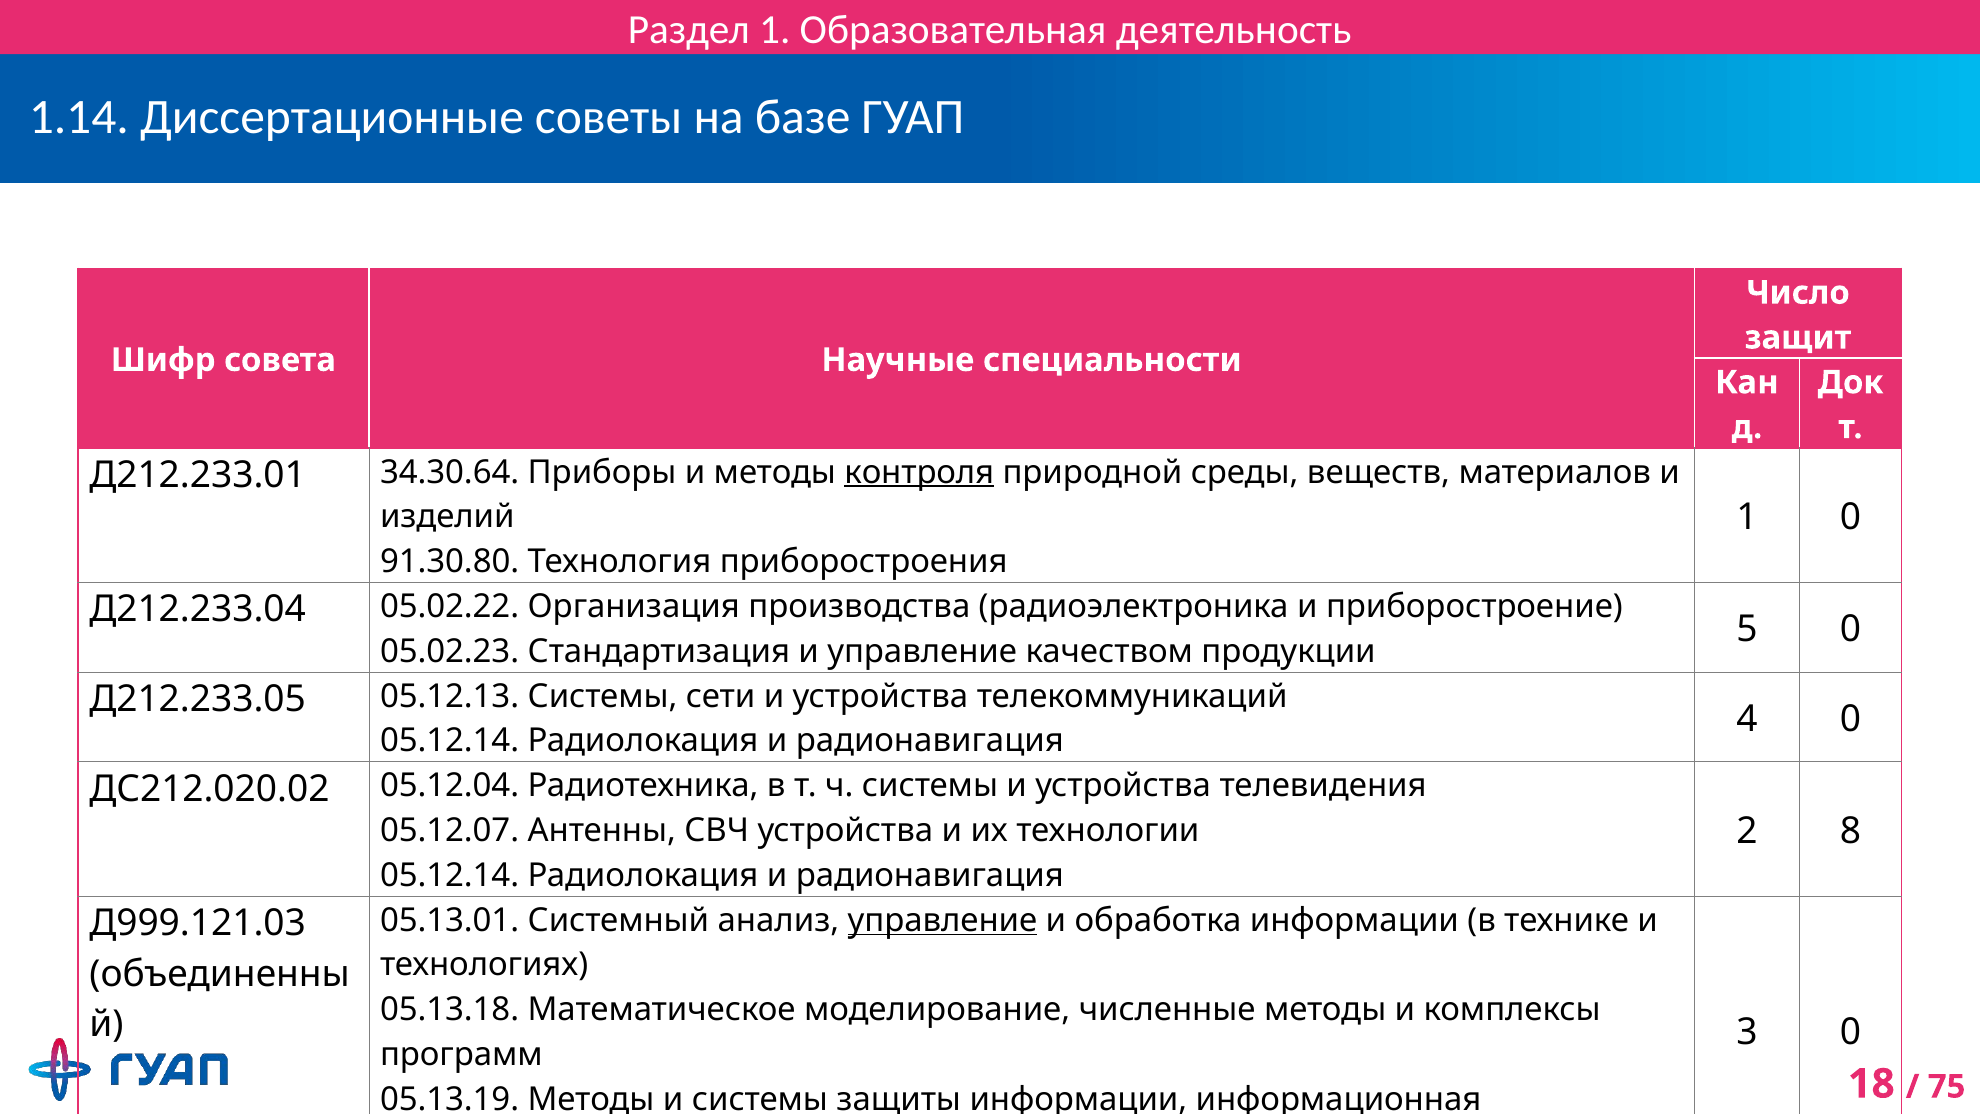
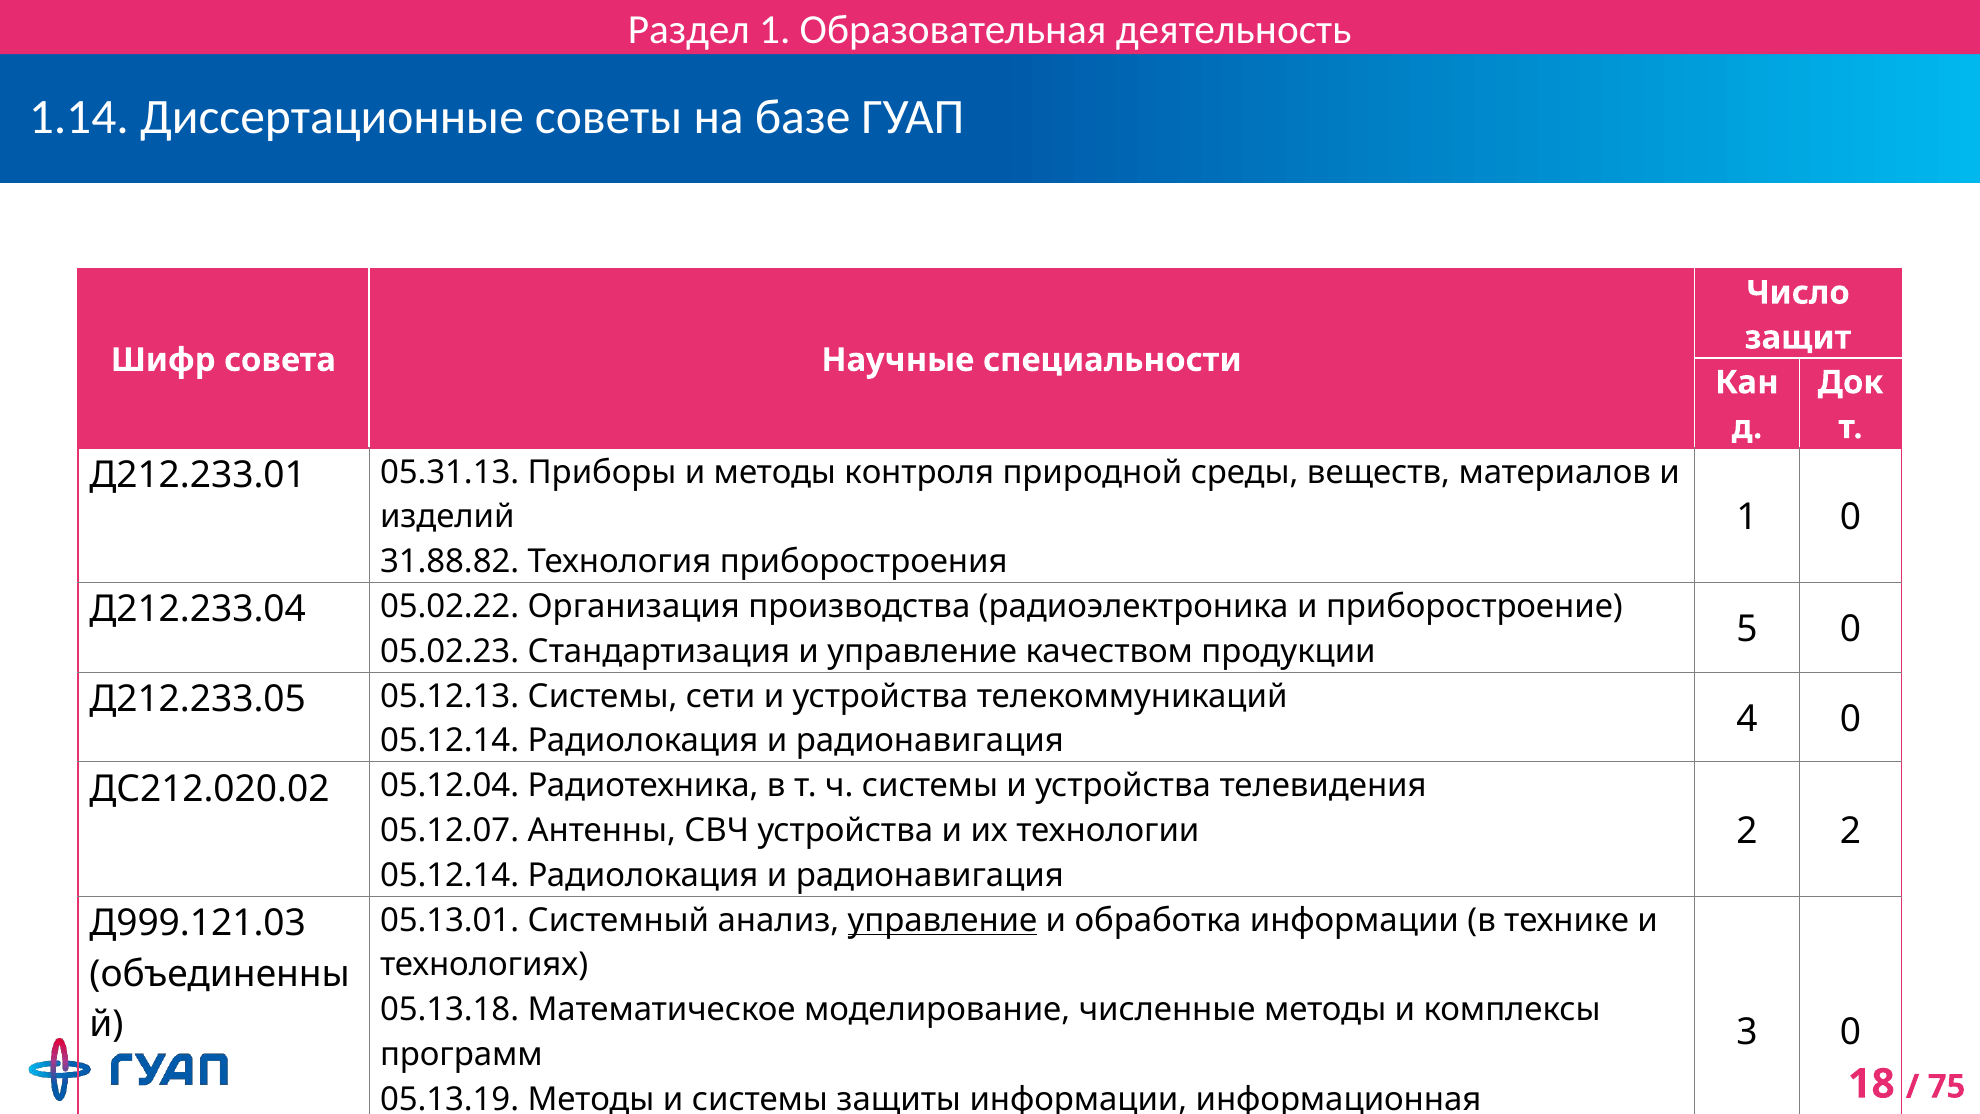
34.30.64: 34.30.64 -> 05.31.13
контроля underline: present -> none
91.30.80: 91.30.80 -> 31.88.82
2 8: 8 -> 2
